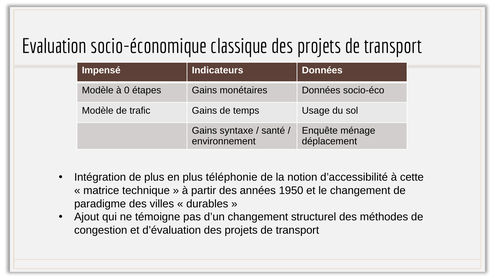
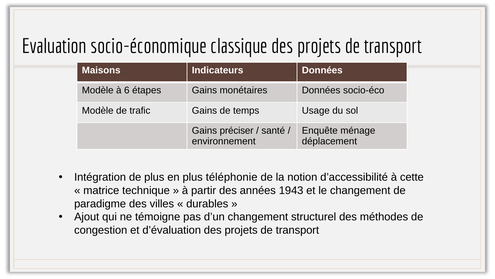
Impensé: Impensé -> Maisons
0: 0 -> 6
syntaxe: syntaxe -> préciser
1950: 1950 -> 1943
